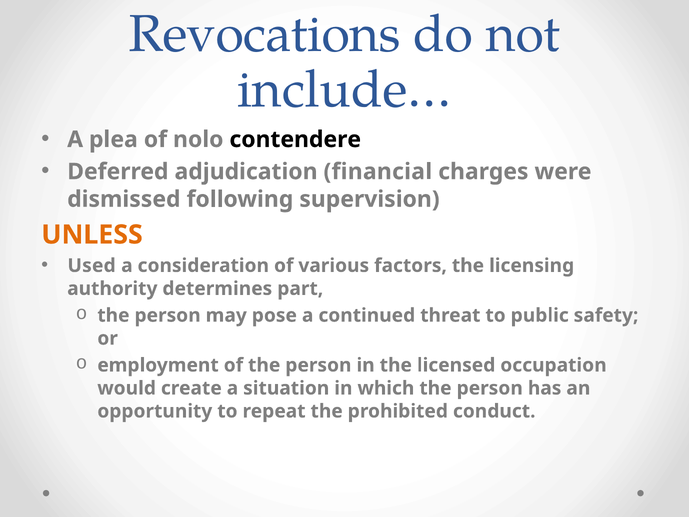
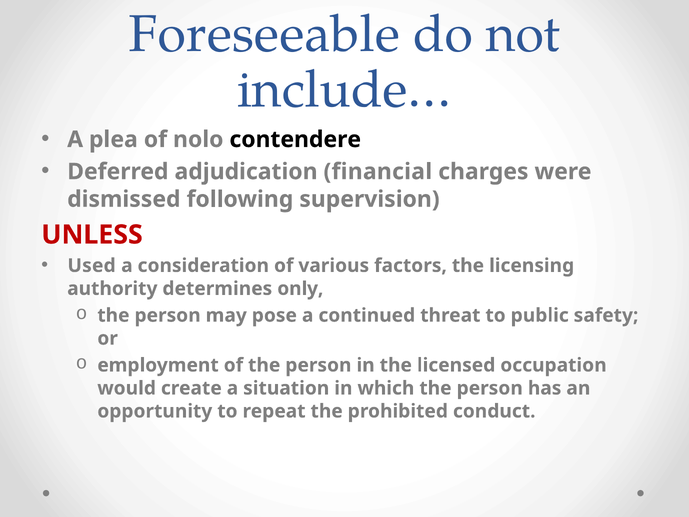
Revocations: Revocations -> Foreseeable
UNLESS colour: orange -> red
part: part -> only
